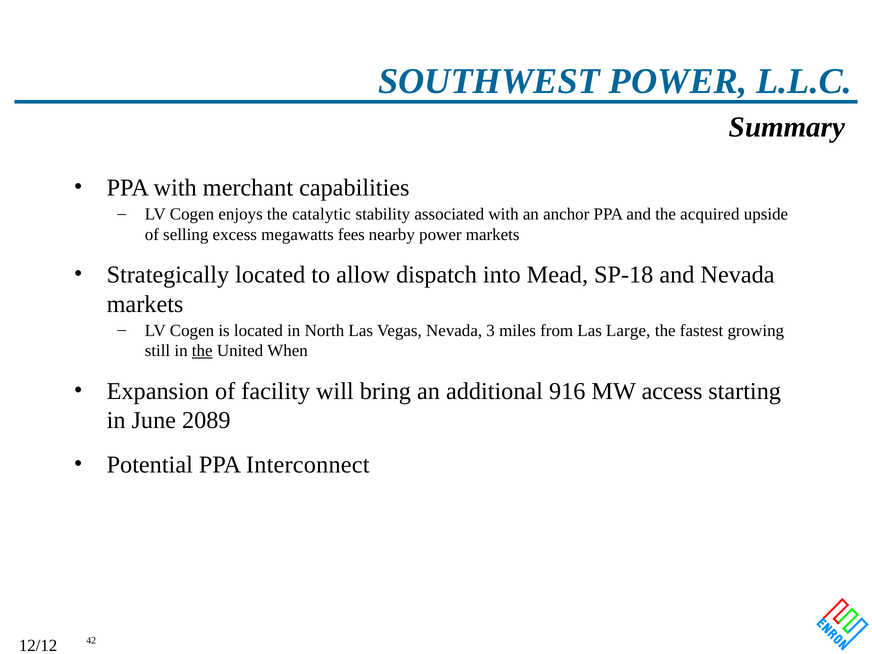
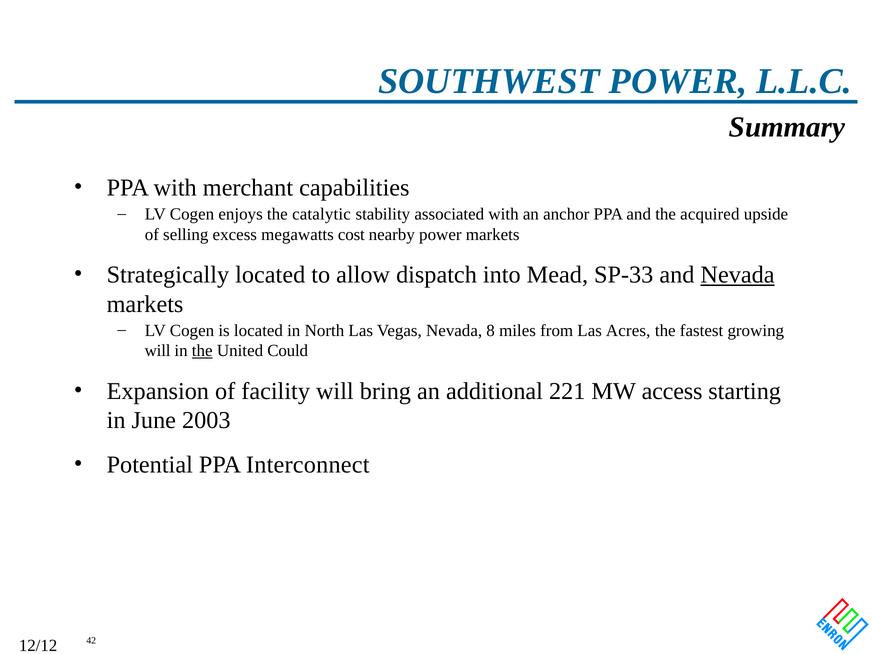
fees: fees -> cost
SP-18: SP-18 -> SP-33
Nevada at (738, 275) underline: none -> present
3: 3 -> 8
Large: Large -> Acres
still at (158, 351): still -> will
When: When -> Could
916: 916 -> 221
2089: 2089 -> 2003
